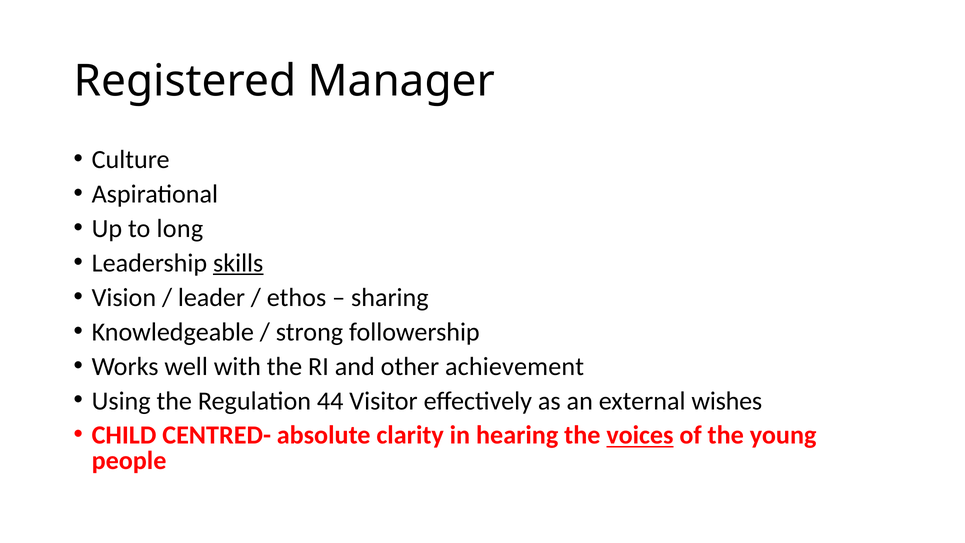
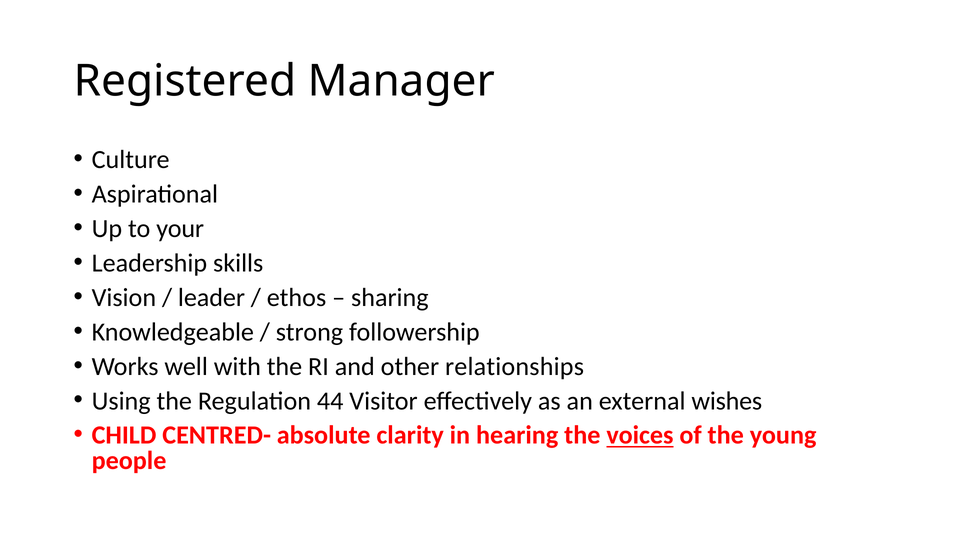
long: long -> your
skills underline: present -> none
achievement: achievement -> relationships
